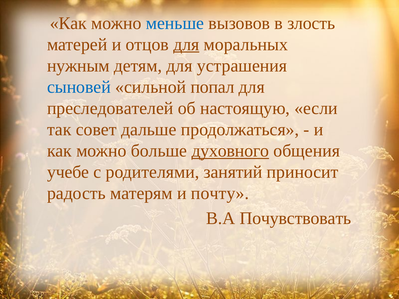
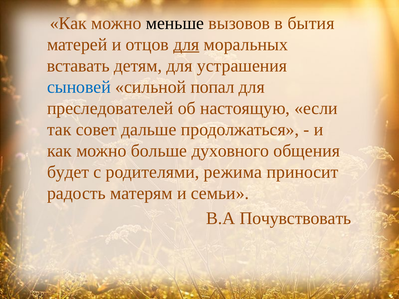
меньше colour: blue -> black
злость: злость -> бытия
нужным: нужным -> вставать
духовного underline: present -> none
учебе: учебе -> будет
занятий: занятий -> режима
почту: почту -> семьи
